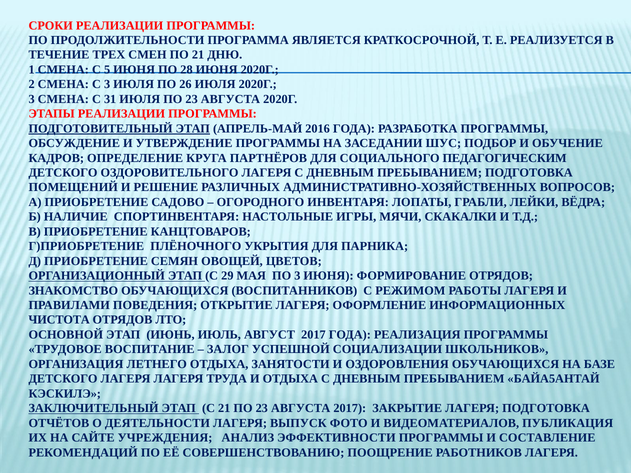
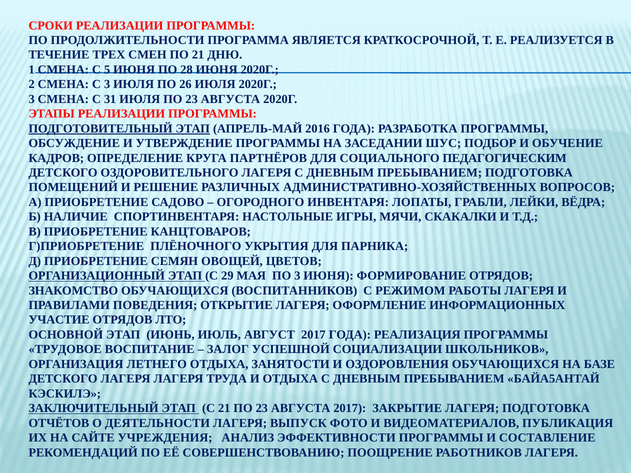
ЧИСТОТА: ЧИСТОТА -> УЧАСТИЕ
